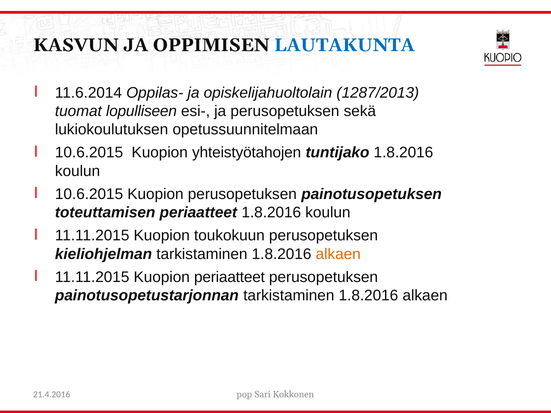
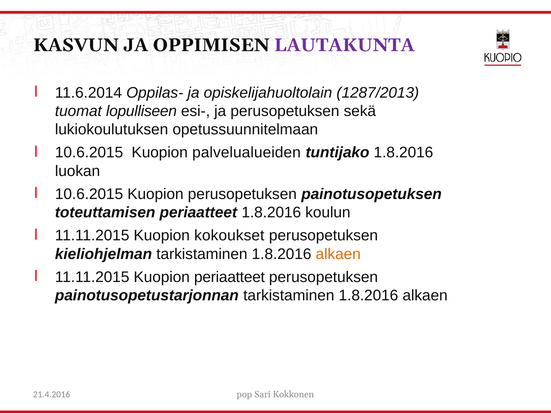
LAUTAKUNTA colour: blue -> purple
yhteistyötahojen: yhteistyötahojen -> palvelualueiden
koulun at (78, 171): koulun -> luokan
toukokuun: toukokuun -> kokoukset
